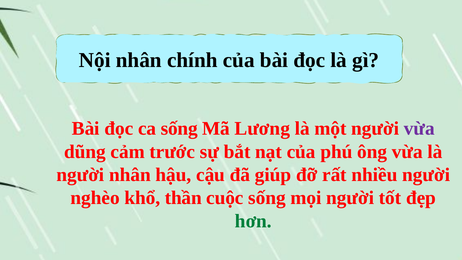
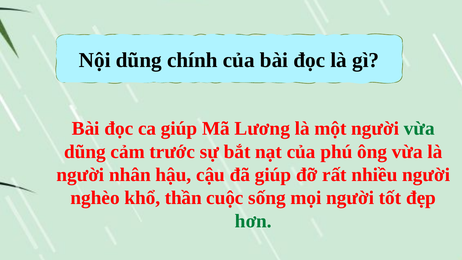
Nội nhân: nhân -> dũng
ca sống: sống -> giúp
vừa at (419, 128) colour: purple -> green
